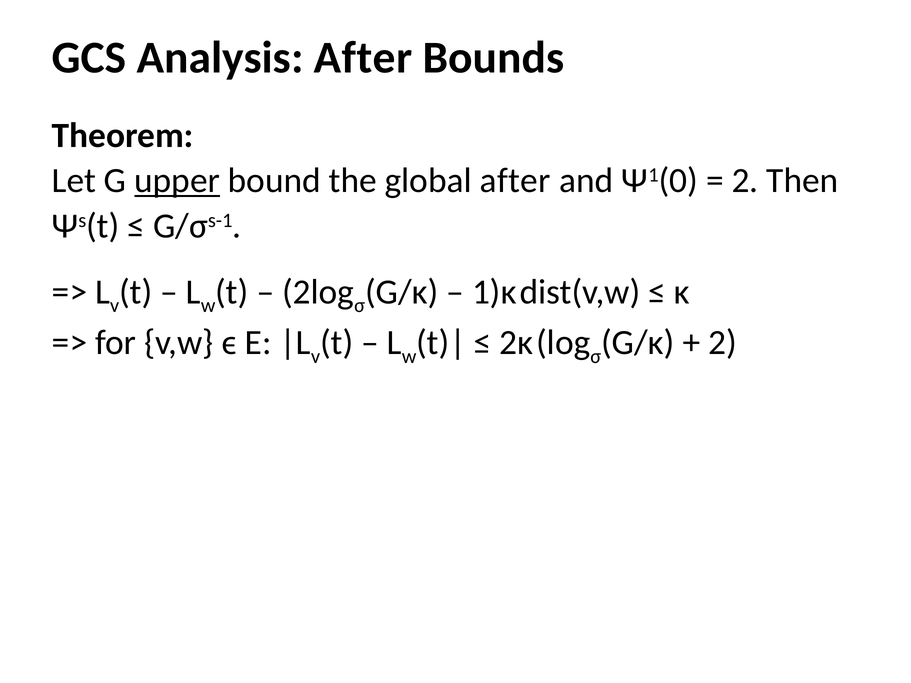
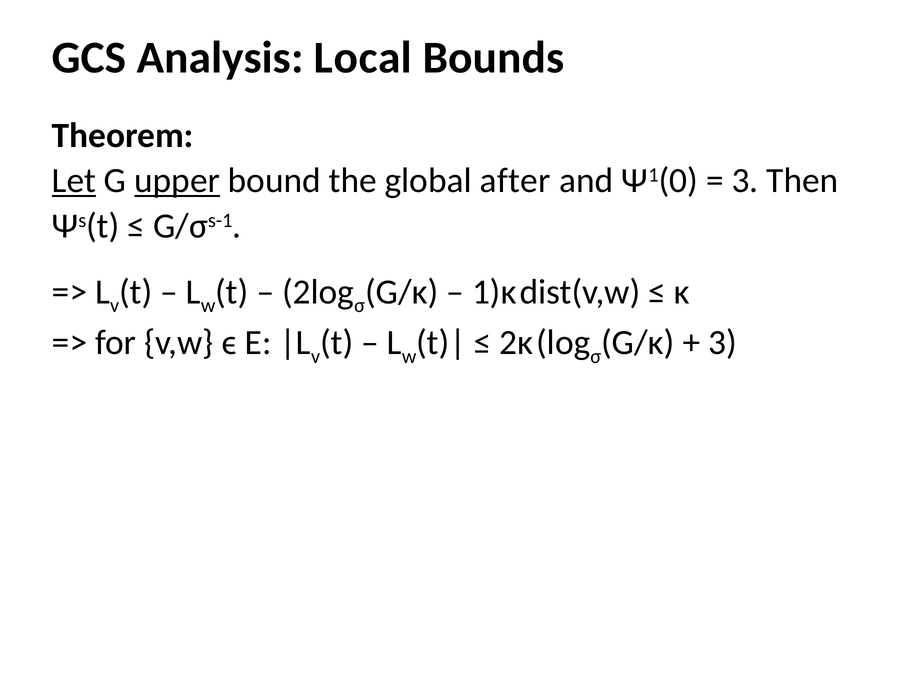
Analysis After: After -> Local
Let underline: none -> present
2 at (745, 181): 2 -> 3
2 at (722, 343): 2 -> 3
